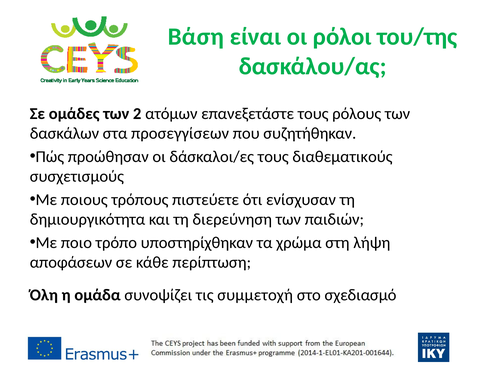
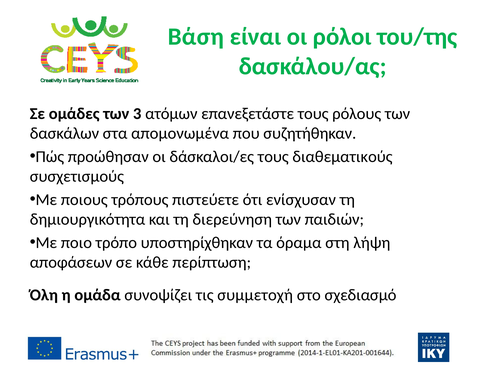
2: 2 -> 3
προσεγγίσεων: προσεγγίσεων -> απομονωμένα
χρώμα: χρώμα -> όραμα
